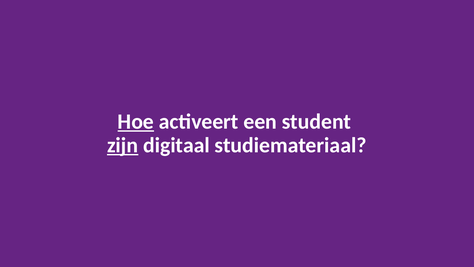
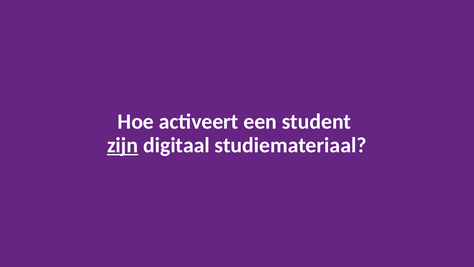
Hoe underline: present -> none
